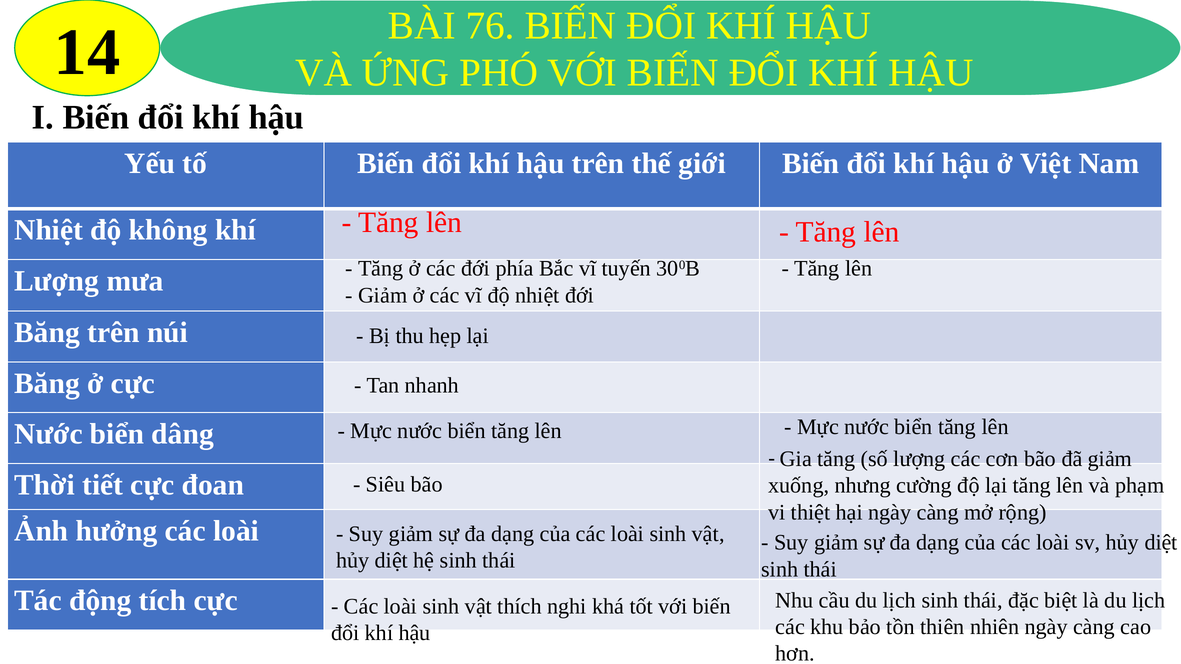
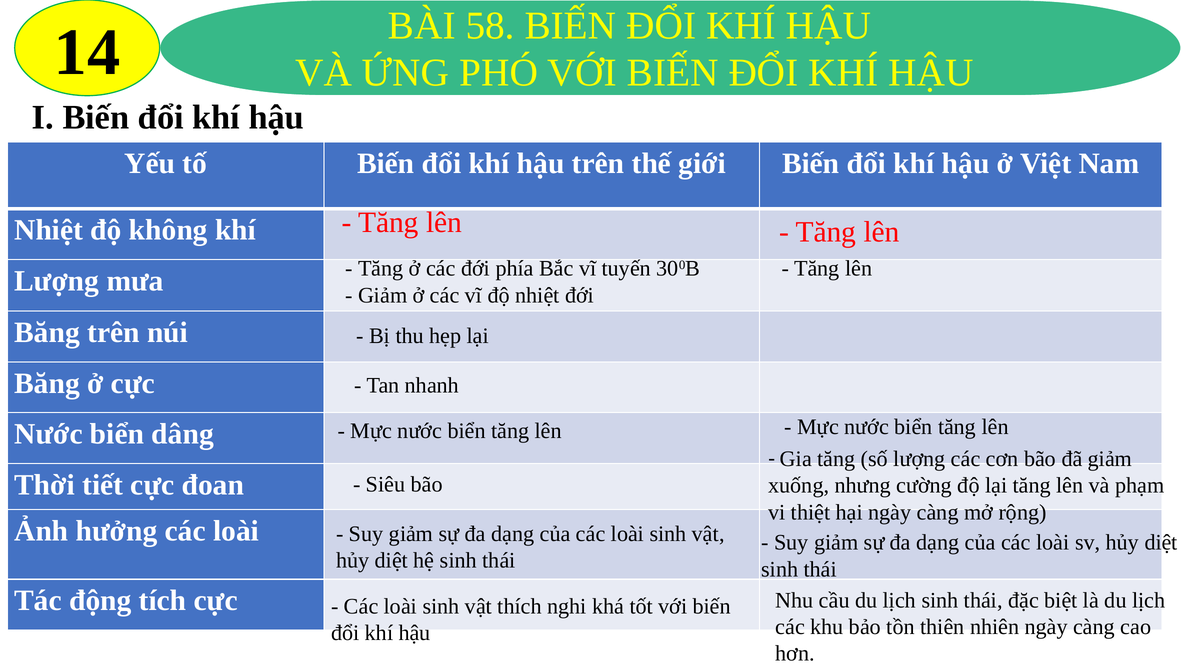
76: 76 -> 58
